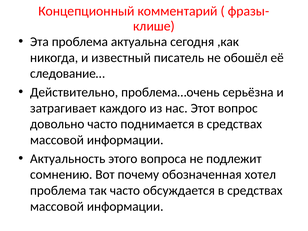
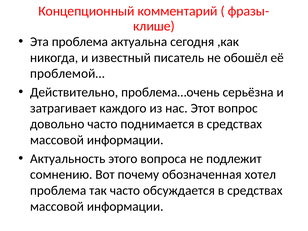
следование…: следование… -> проблемой…
